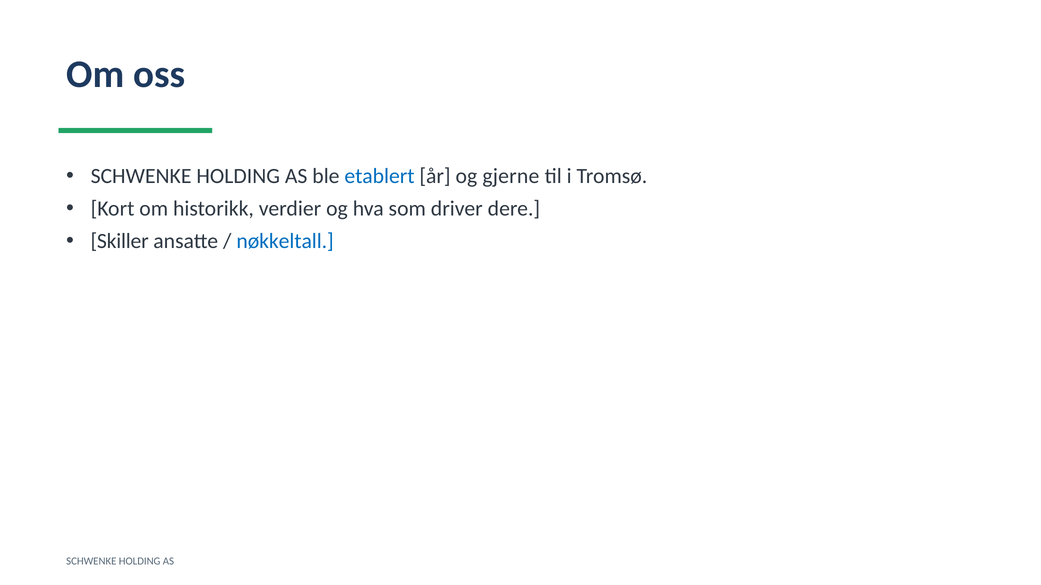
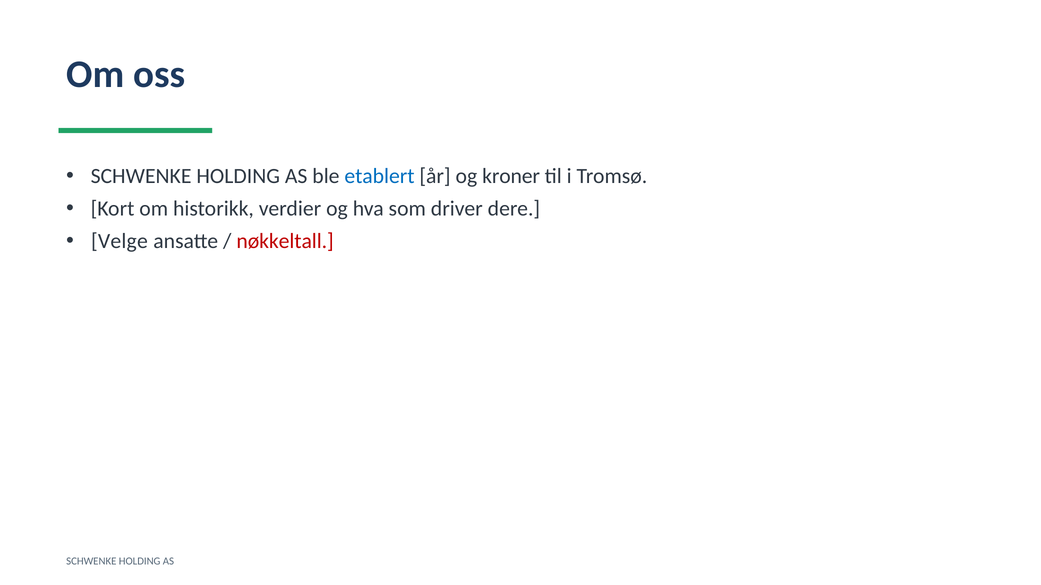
gjerne: gjerne -> kroner
Skiller: Skiller -> Velge
nøkkeltall colour: blue -> red
